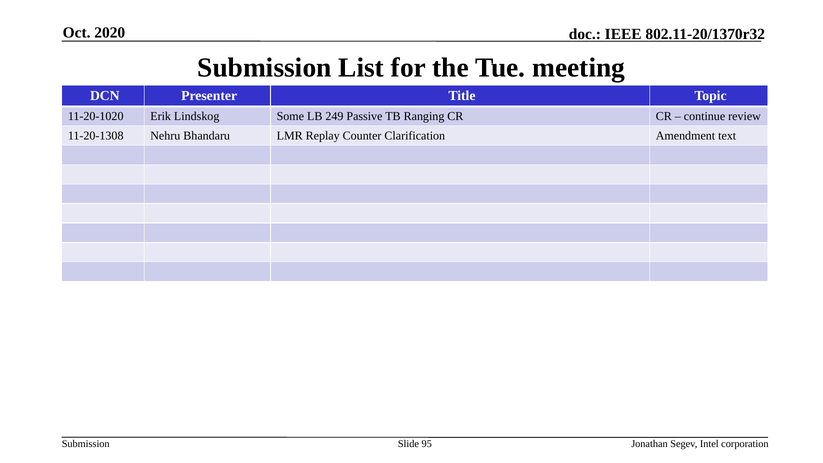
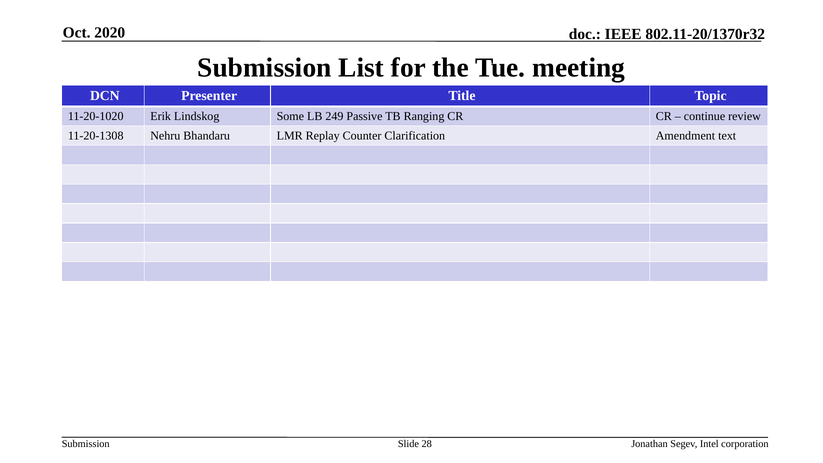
95: 95 -> 28
